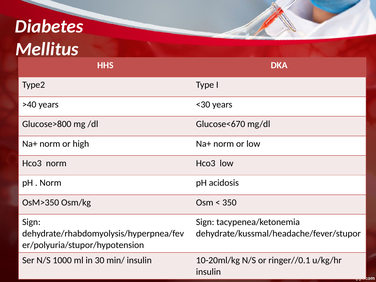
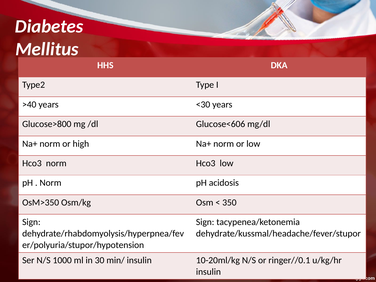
Glucose<670: Glucose<670 -> Glucose<606
